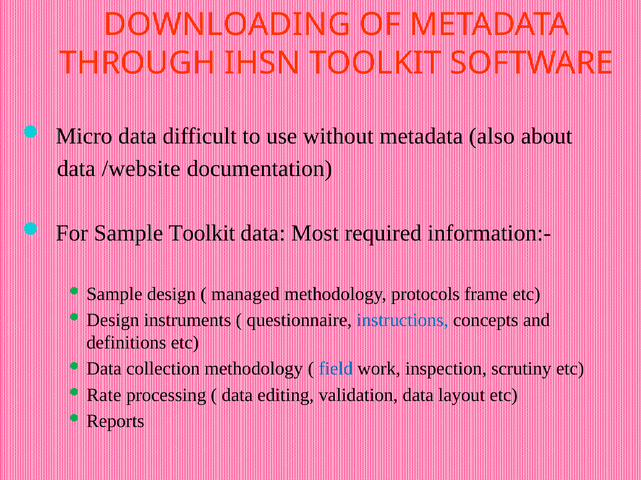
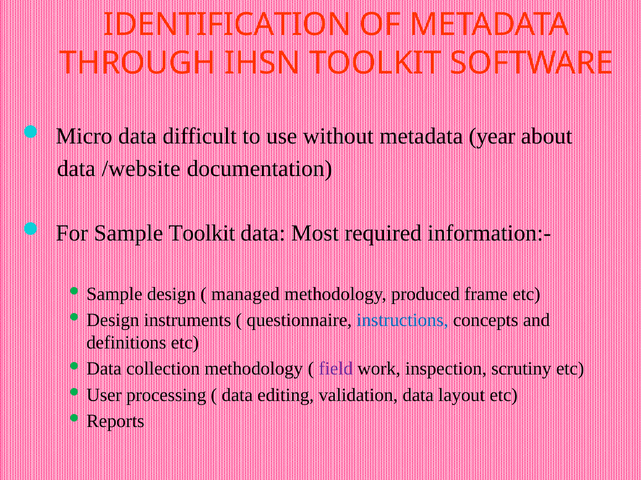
DOWNLOADING: DOWNLOADING -> IDENTIFICATION
also: also -> year
protocols: protocols -> produced
field colour: blue -> purple
Rate: Rate -> User
